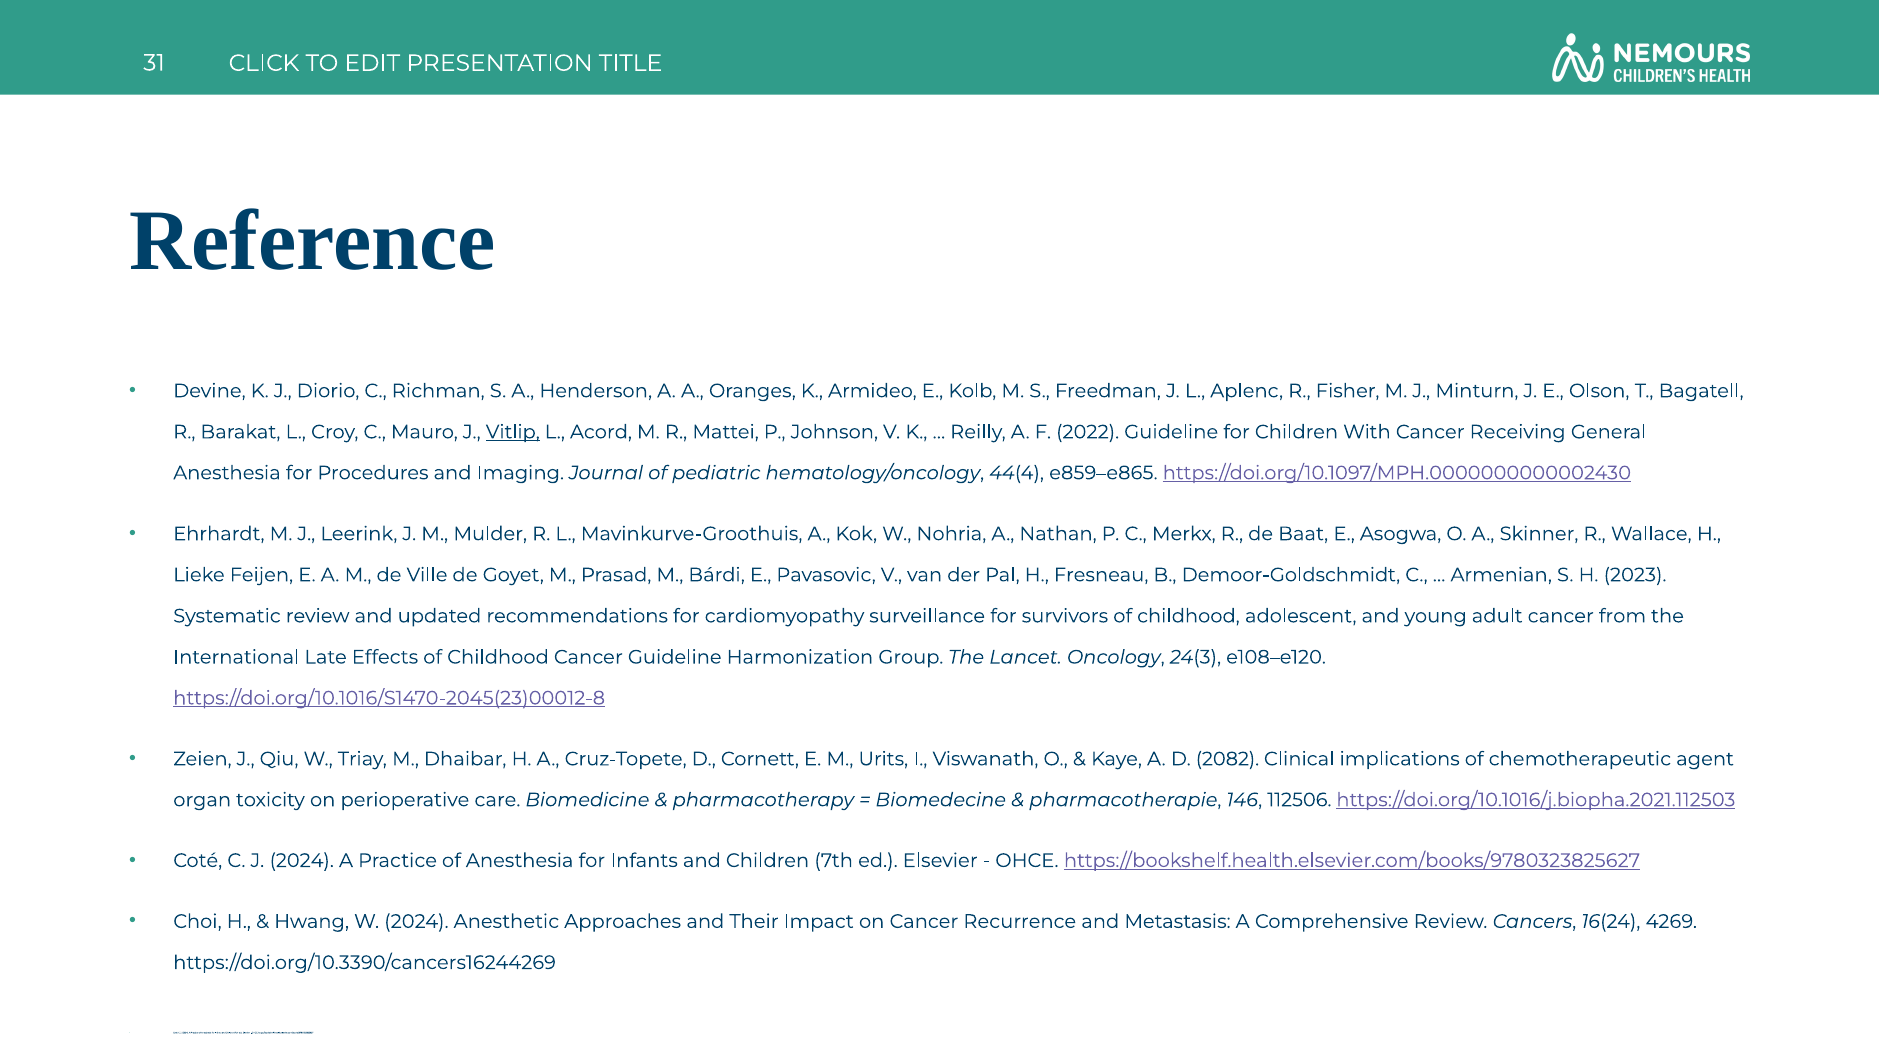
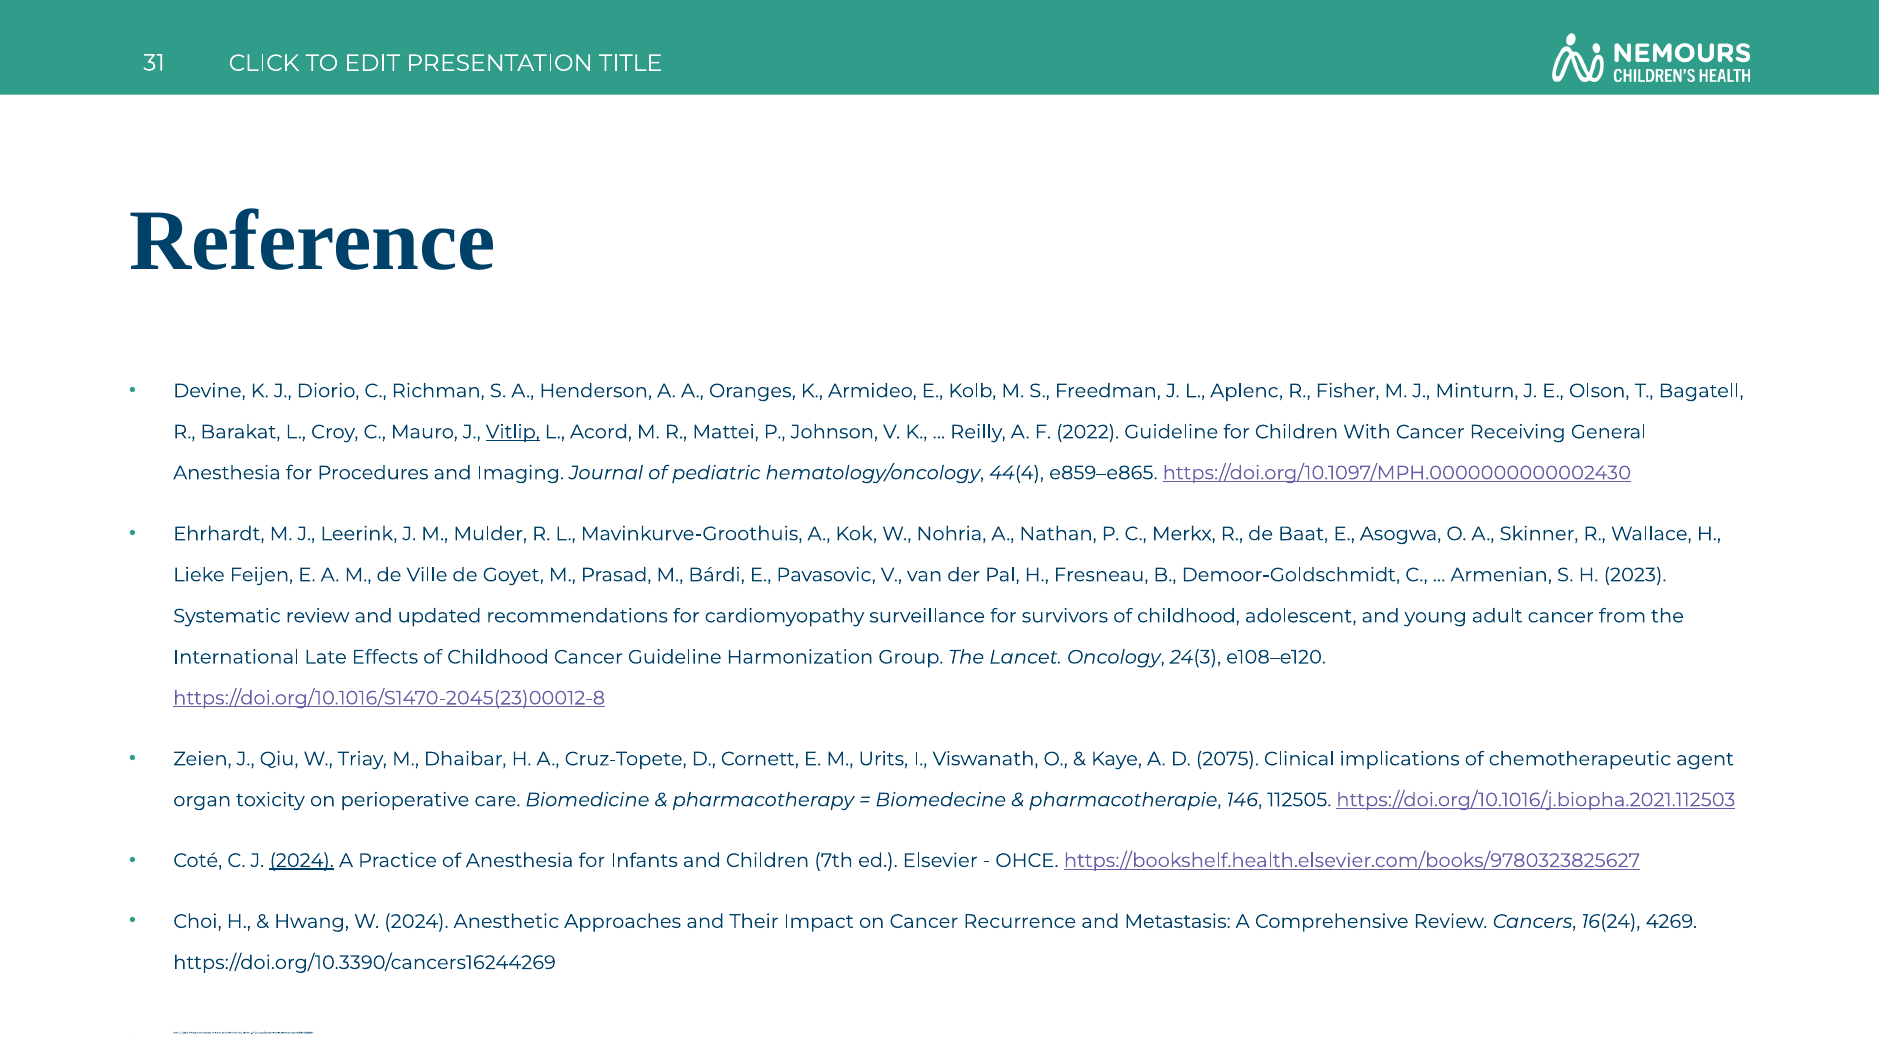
2082: 2082 -> 2075
112506: 112506 -> 112505
2024 at (302, 860) underline: none -> present
